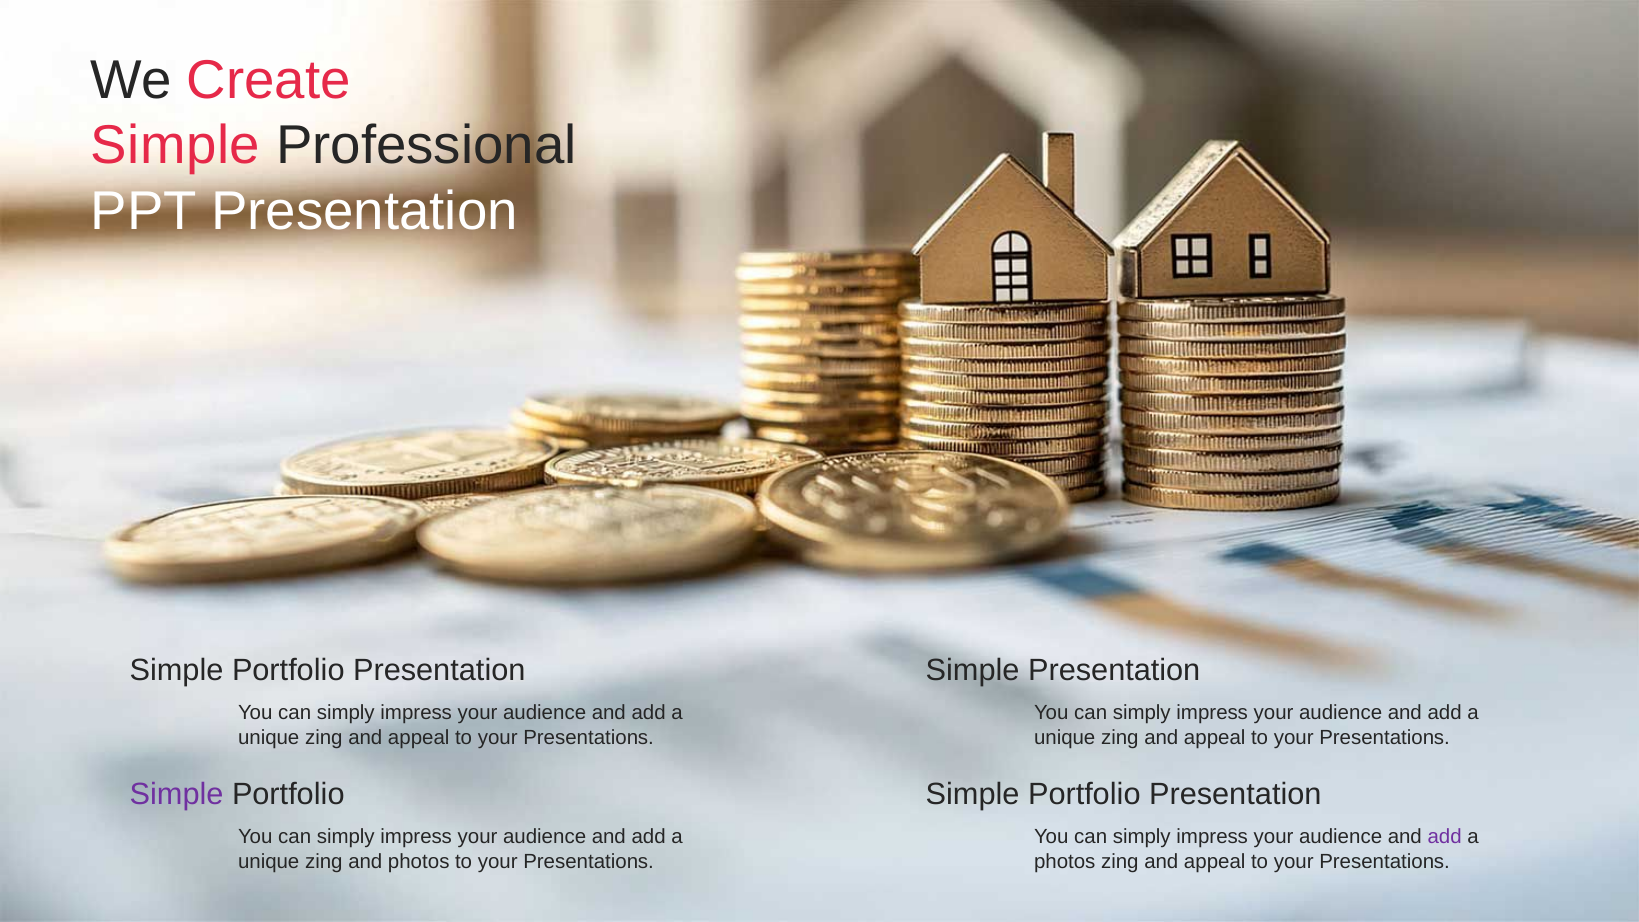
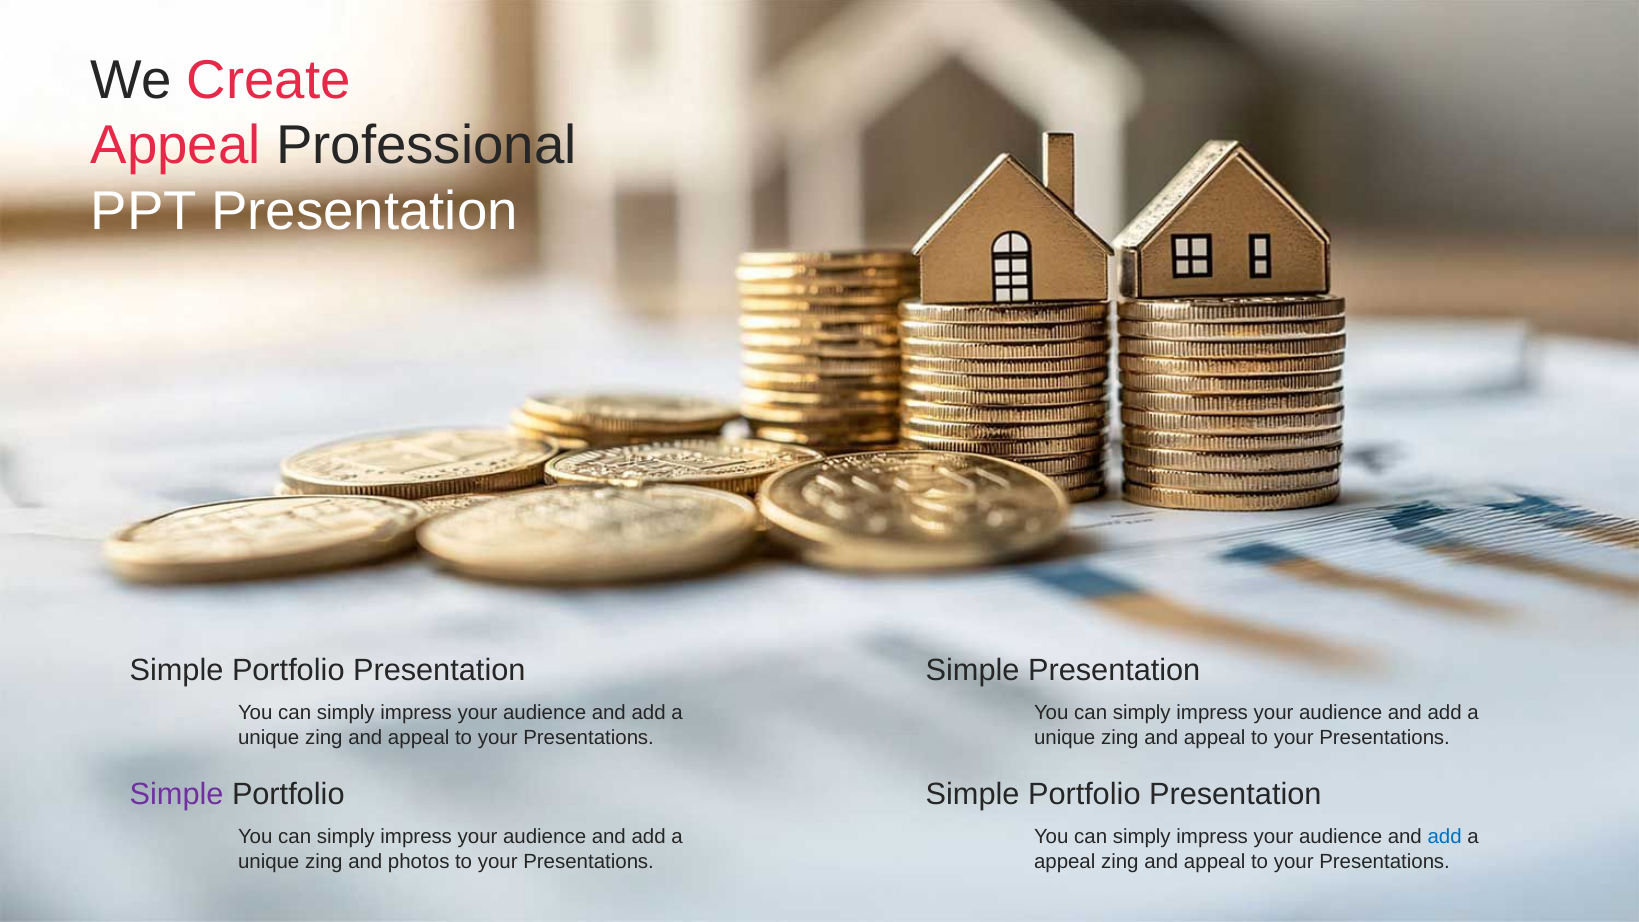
Simple at (175, 146): Simple -> Appeal
add at (1445, 837) colour: purple -> blue
photos at (1065, 861): photos -> appeal
